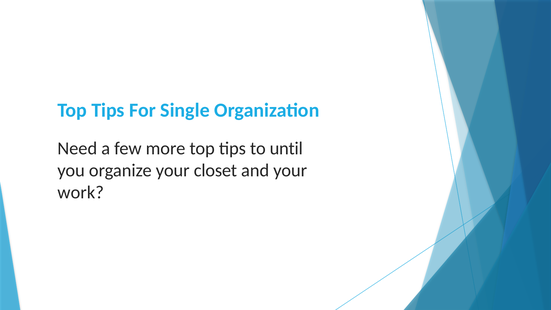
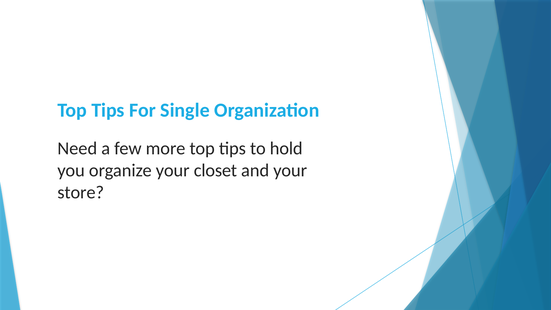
until: until -> hold
work: work -> store
